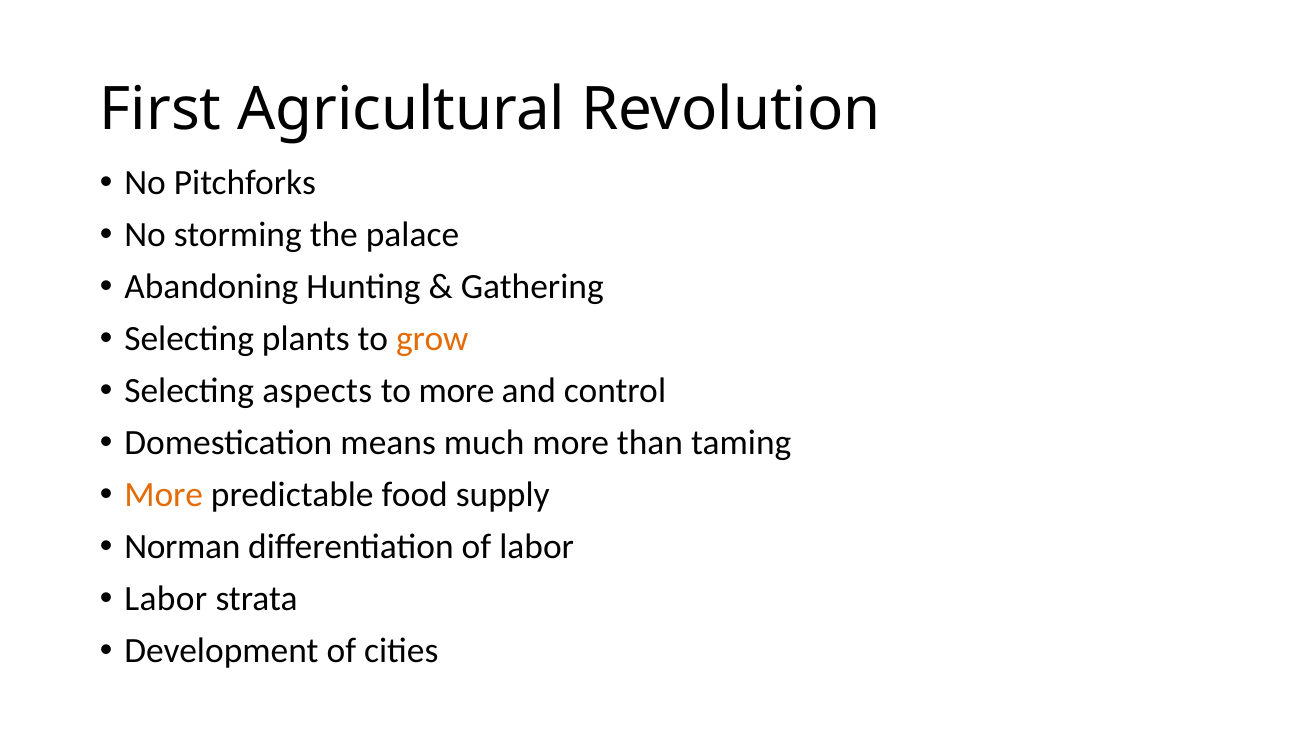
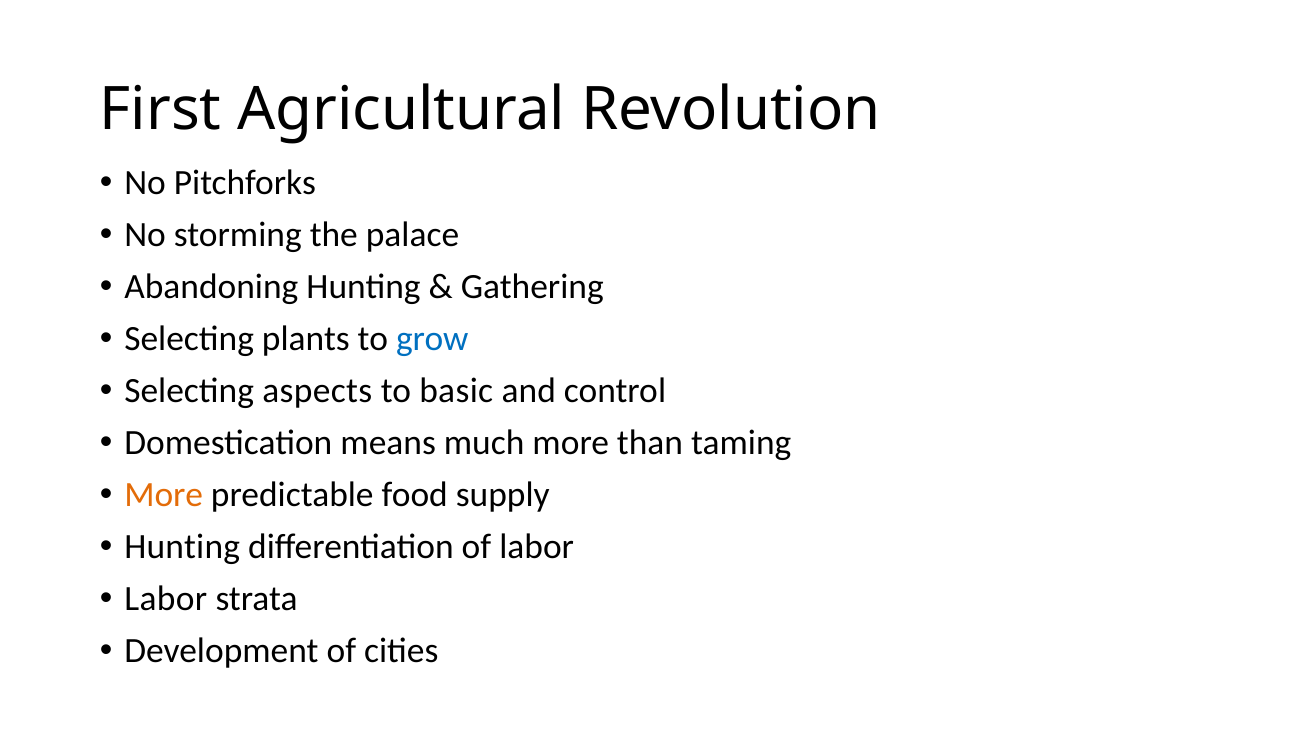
grow colour: orange -> blue
to more: more -> basic
Norman at (182, 546): Norman -> Hunting
